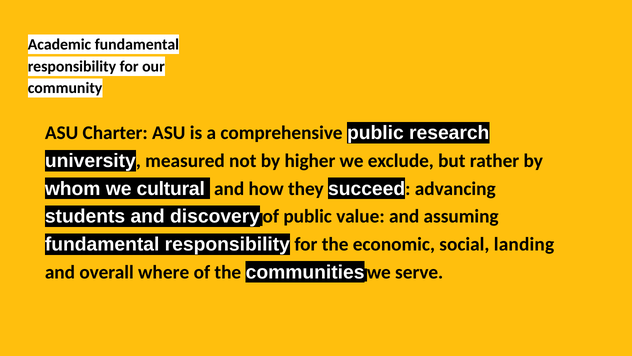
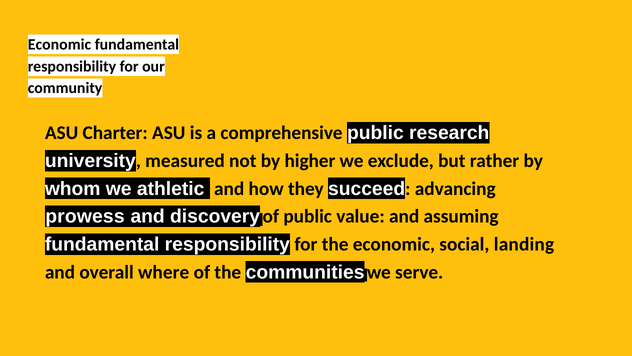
Academic at (60, 45): Academic -> Economic
cultural: cultural -> athletic
students: students -> prowess
